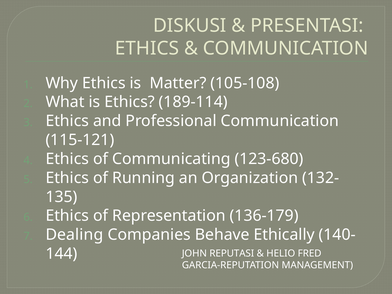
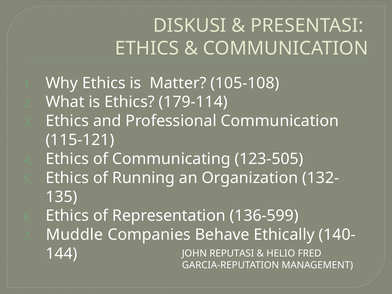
189-114: 189-114 -> 179-114
123-680: 123-680 -> 123-505
136-179: 136-179 -> 136-599
Dealing: Dealing -> Muddle
